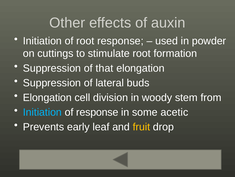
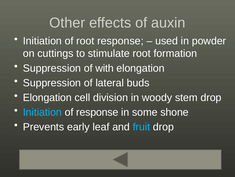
that: that -> with
stem from: from -> drop
acetic: acetic -> shone
fruit colour: yellow -> light blue
